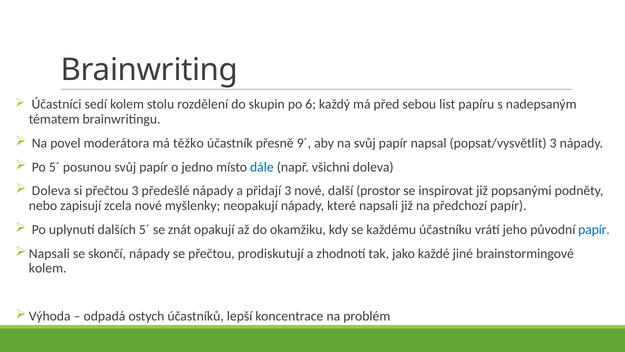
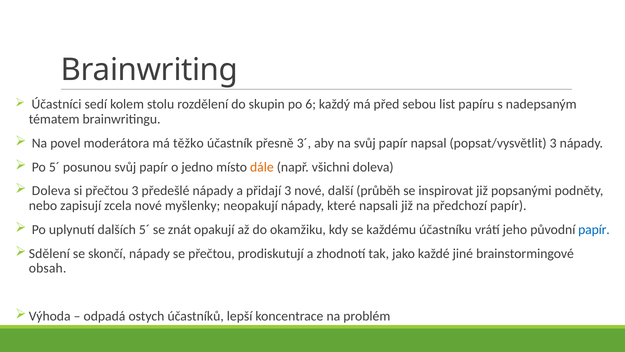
9´: 9´ -> 3´
dále colour: blue -> orange
prostor: prostor -> průběh
Napsali at (49, 253): Napsali -> Sdělení
kolem at (48, 268): kolem -> obsah
